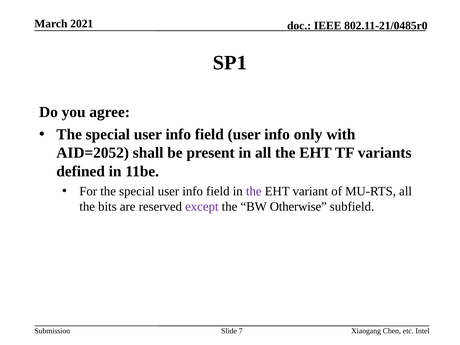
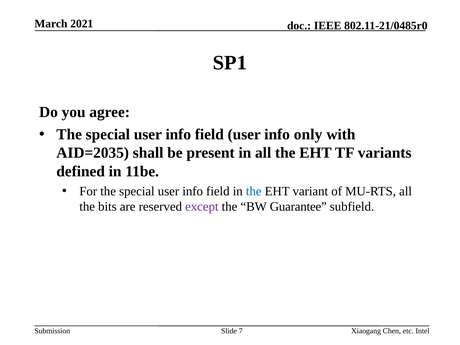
AID=2052: AID=2052 -> AID=2035
the at (254, 191) colour: purple -> blue
Otherwise: Otherwise -> Guarantee
